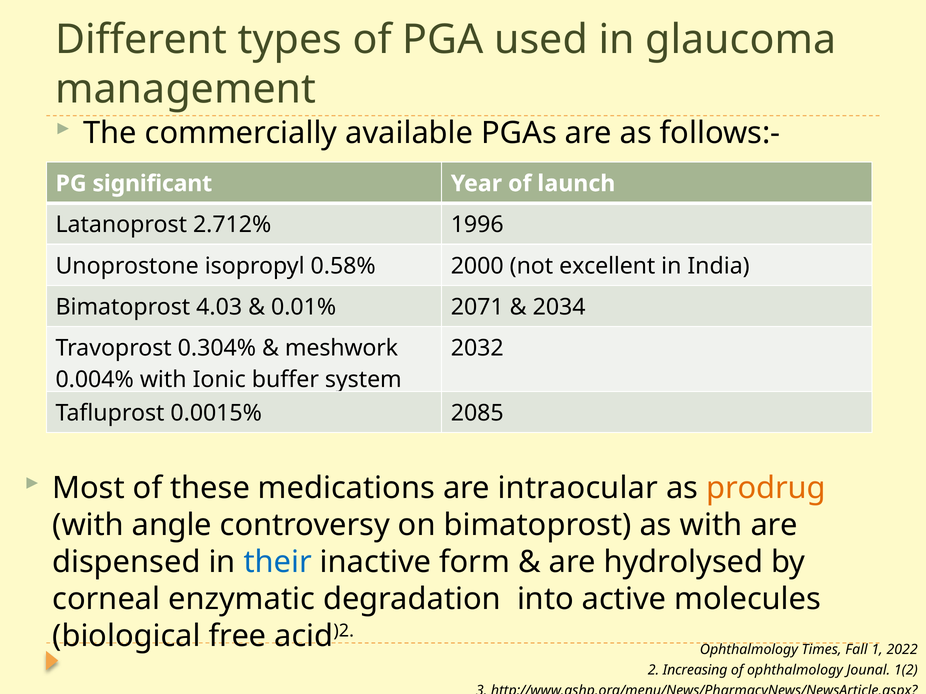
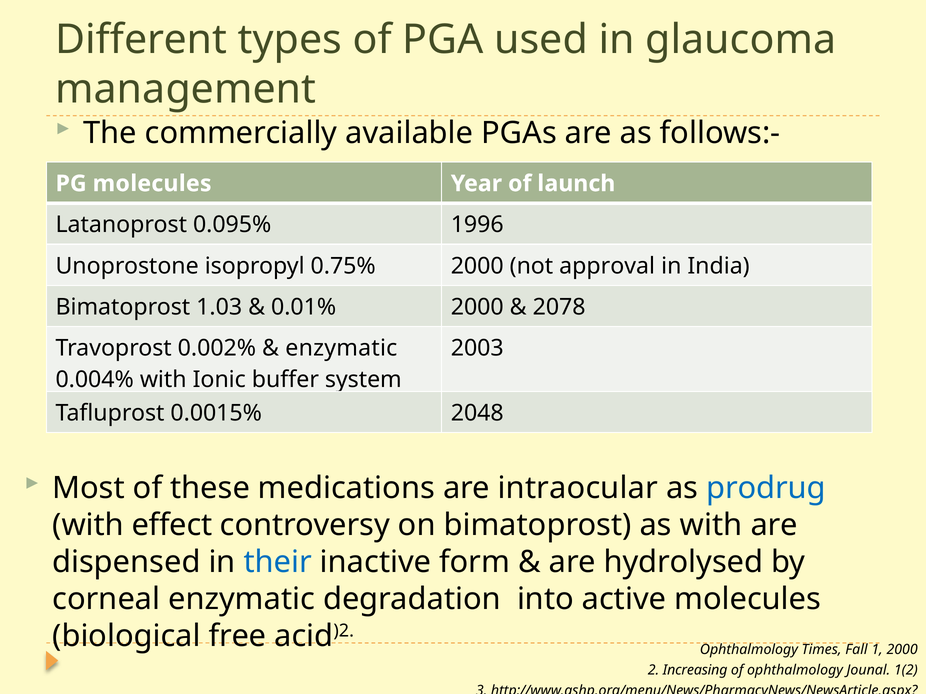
PG significant: significant -> molecules
2.712%: 2.712% -> 0.095%
0.58%: 0.58% -> 0.75%
excellent: excellent -> approval
4.03: 4.03 -> 1.03
0.01% 2071: 2071 -> 2000
2034: 2034 -> 2078
0.304%: 0.304% -> 0.002%
meshwork at (342, 349): meshwork -> enzymatic
2032: 2032 -> 2003
2085: 2085 -> 2048
prodrug colour: orange -> blue
angle: angle -> effect
1 2022: 2022 -> 2000
